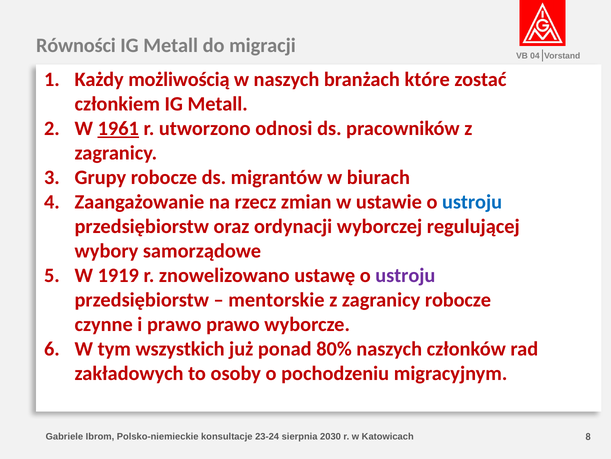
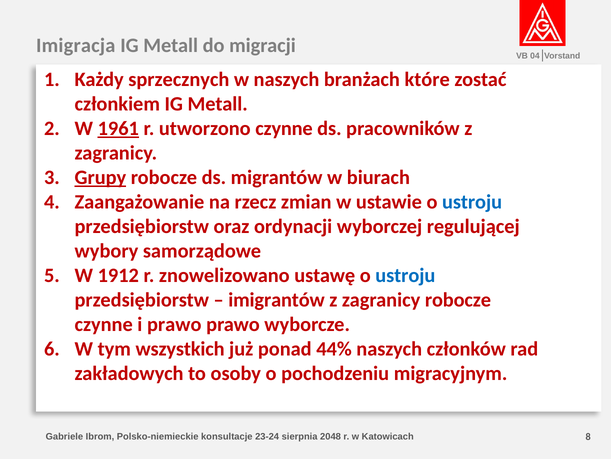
Równości: Równości -> Imigracja
możliwością: możliwością -> sprzecznych
utworzono odnosi: odnosi -> czynne
Grupy underline: none -> present
1919: 1919 -> 1912
ustroju at (405, 275) colour: purple -> blue
mentorskie: mentorskie -> imigrantów
80%: 80% -> 44%
2030: 2030 -> 2048
